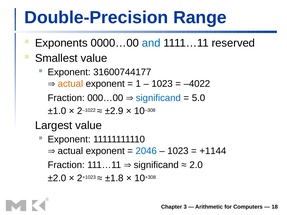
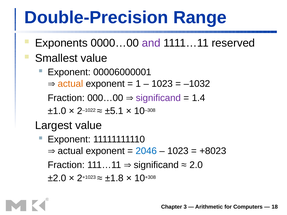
and colour: blue -> purple
31600744177: 31600744177 -> 00006000001
–4022: –4022 -> –1032
significand at (158, 98) colour: blue -> purple
5.0: 5.0 -> 1.4
±2.9: ±2.9 -> ±5.1
+1144: +1144 -> +8023
